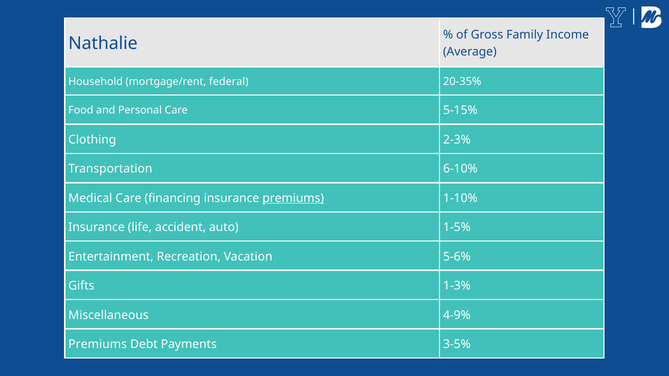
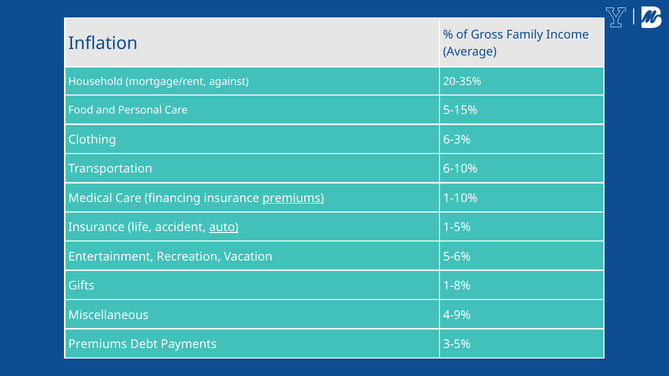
Nathalie: Nathalie -> Inflation
federal: federal -> against
2-3%: 2-3% -> 6-3%
auto underline: none -> present
1-3%: 1-3% -> 1-8%
